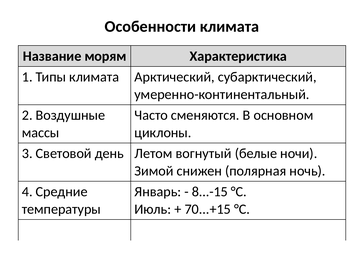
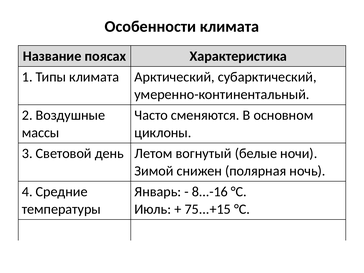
морям: морям -> поясах
8...-15: 8...-15 -> 8...-16
70...+15: 70...+15 -> 75...+15
